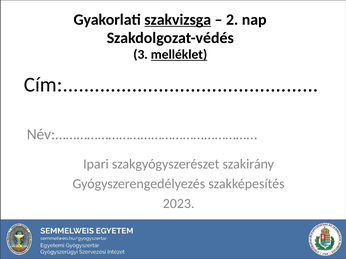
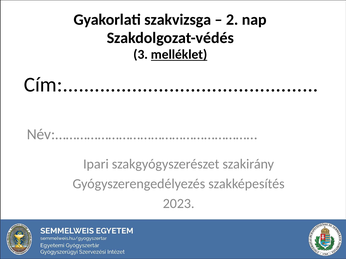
szakvizsga underline: present -> none
